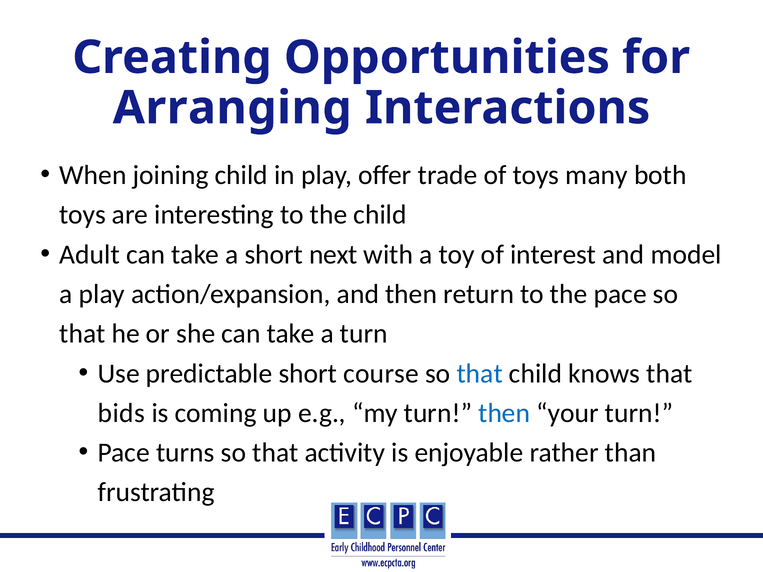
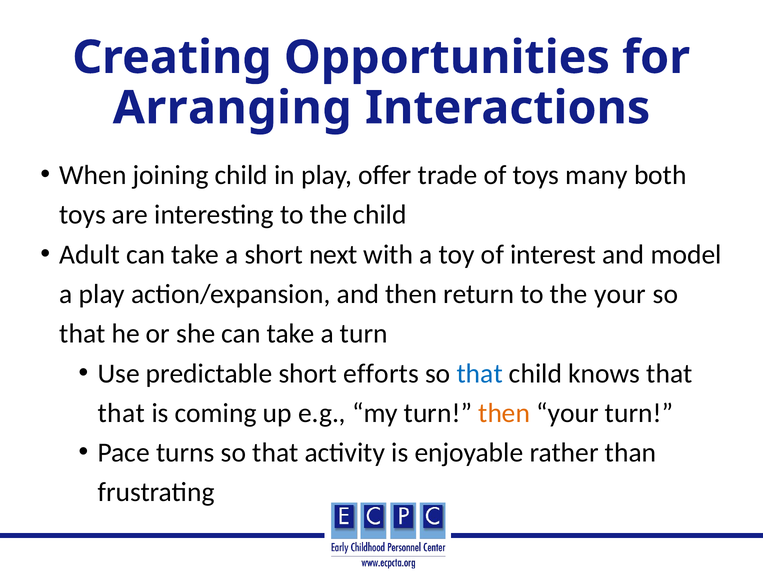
the pace: pace -> your
course: course -> efforts
bids at (121, 413): bids -> that
then at (504, 413) colour: blue -> orange
